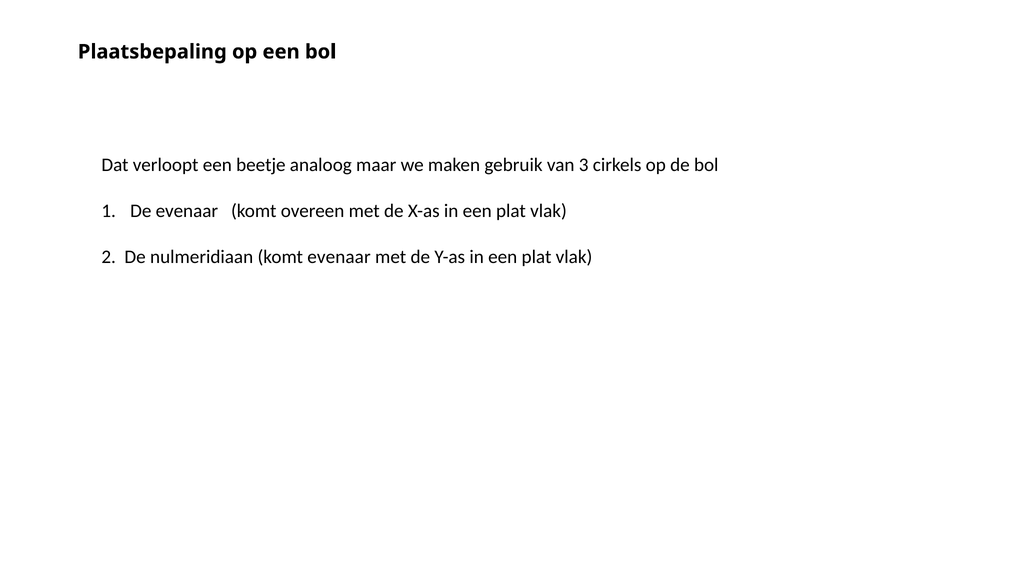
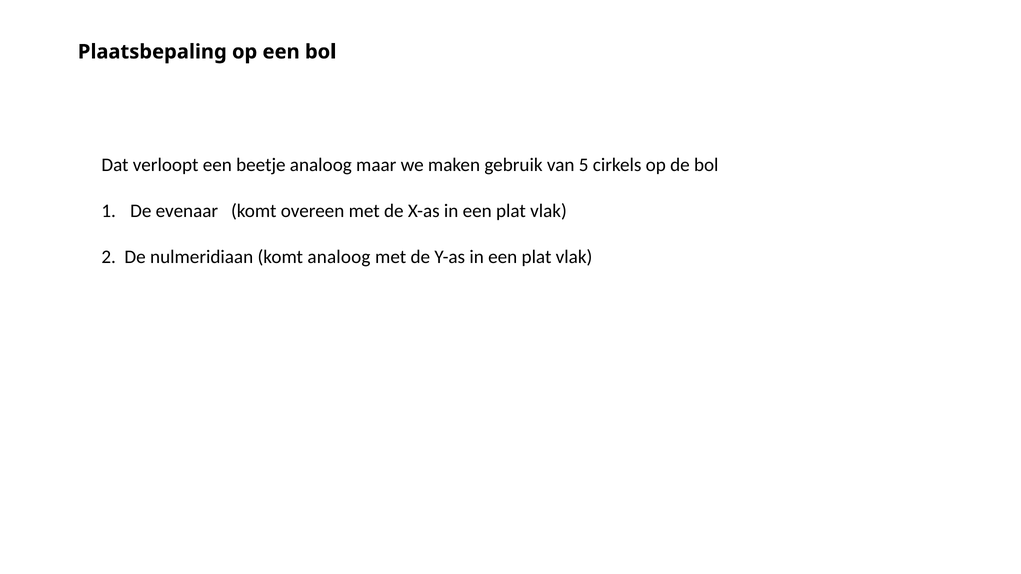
3: 3 -> 5
komt evenaar: evenaar -> analoog
